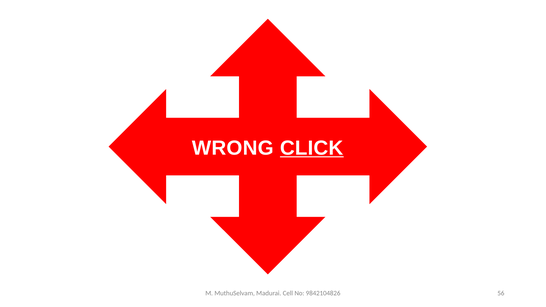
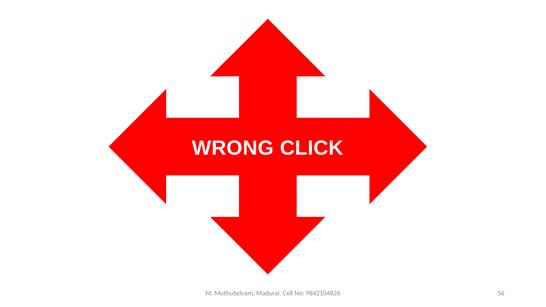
CLICK underline: present -> none
